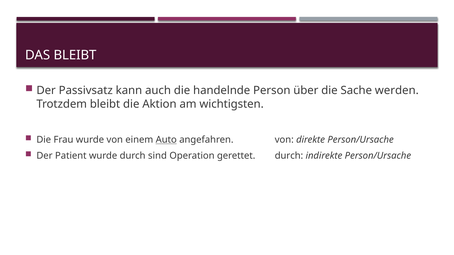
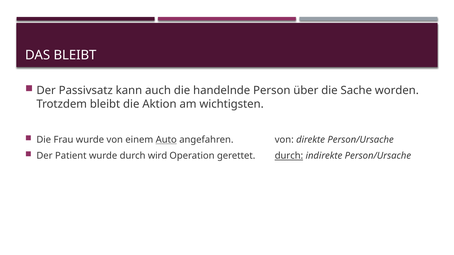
werden: werden -> worden
sind: sind -> wird
durch at (289, 156) underline: none -> present
